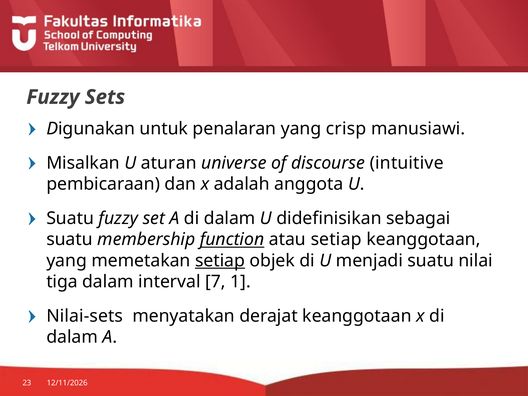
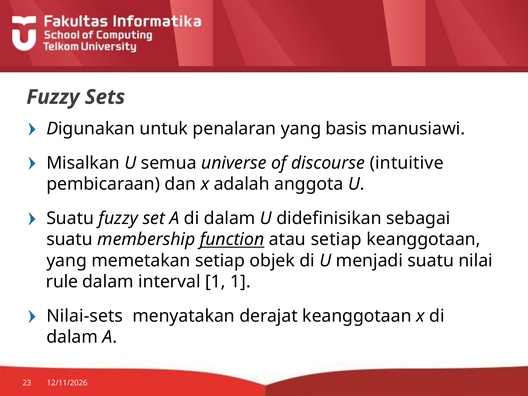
crisp: crisp -> basis
aturan: aturan -> semua
setiap at (220, 261) underline: present -> none
tiga: tiga -> rule
interval 7: 7 -> 1
